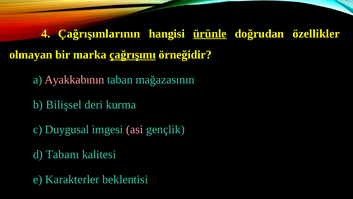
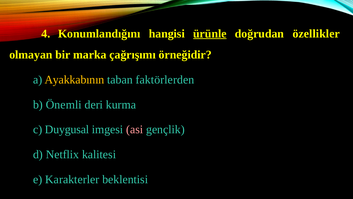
Çağrışımlarının: Çağrışımlarının -> Konumlandığını
çağrışımı underline: present -> none
Ayakkabının colour: pink -> yellow
mağazasının: mağazasının -> faktörlerden
Bilişsel: Bilişsel -> Önemli
Tabanı: Tabanı -> Netflix
